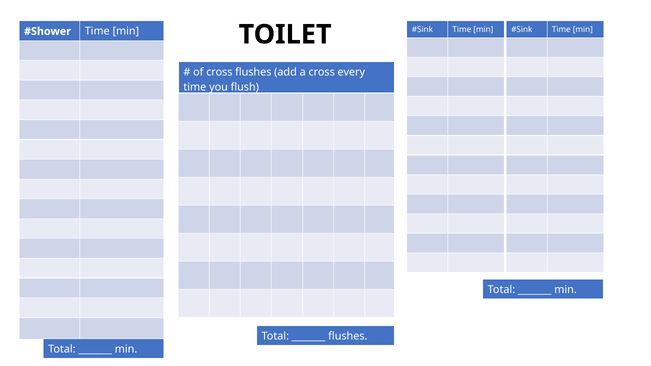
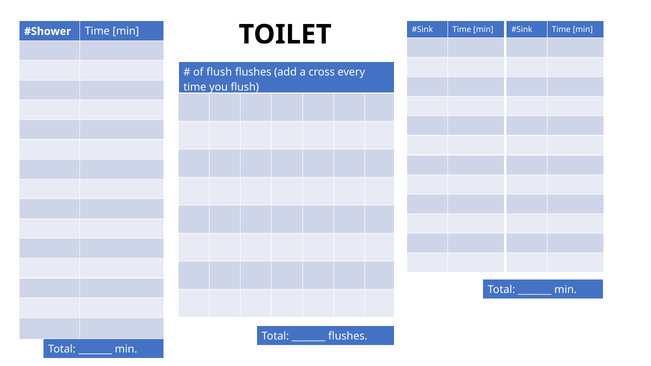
of cross: cross -> flush
